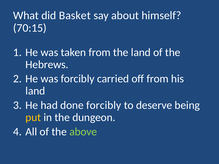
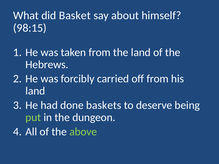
70:15: 70:15 -> 98:15
done forcibly: forcibly -> baskets
put colour: yellow -> light green
